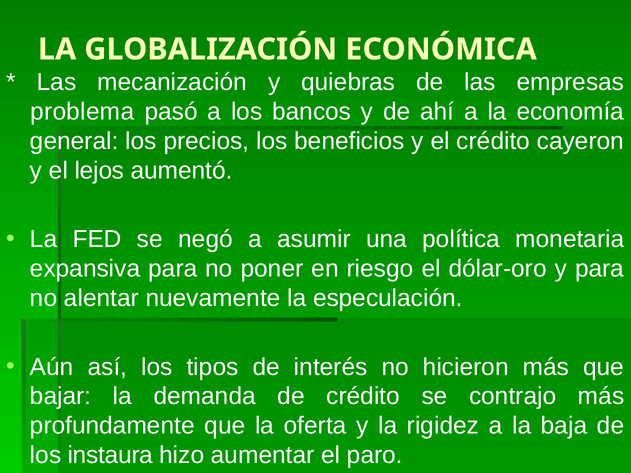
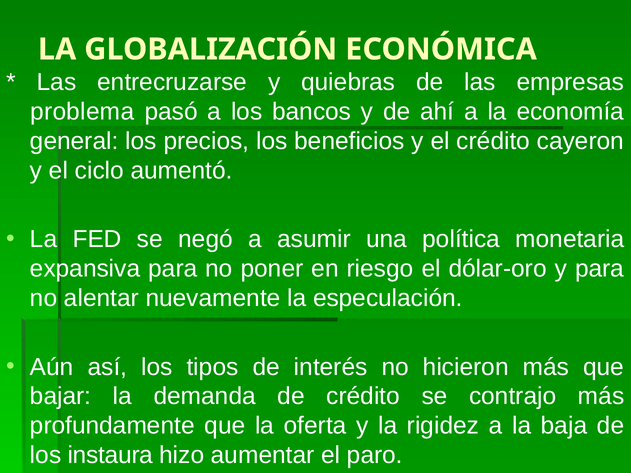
mecanización: mecanización -> entrecruzarse
lejos: lejos -> ciclo
